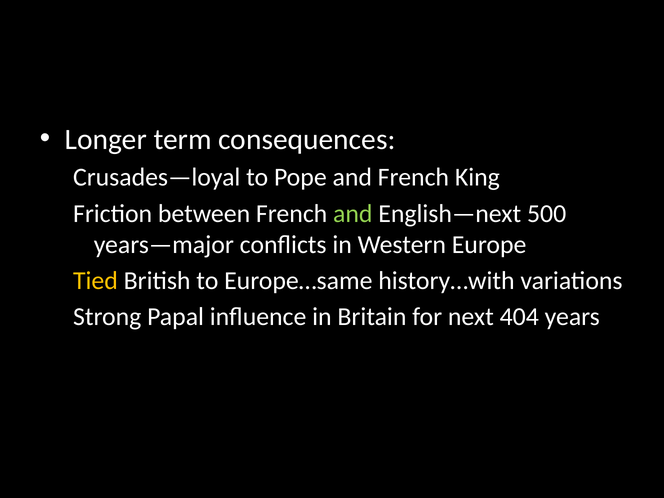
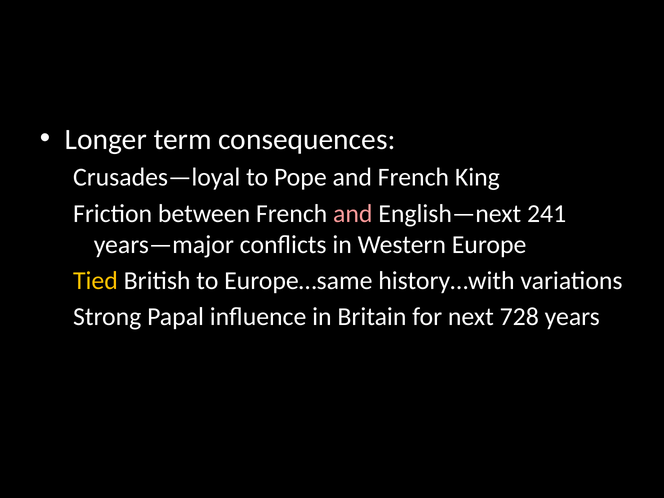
and at (353, 214) colour: light green -> pink
500: 500 -> 241
404: 404 -> 728
